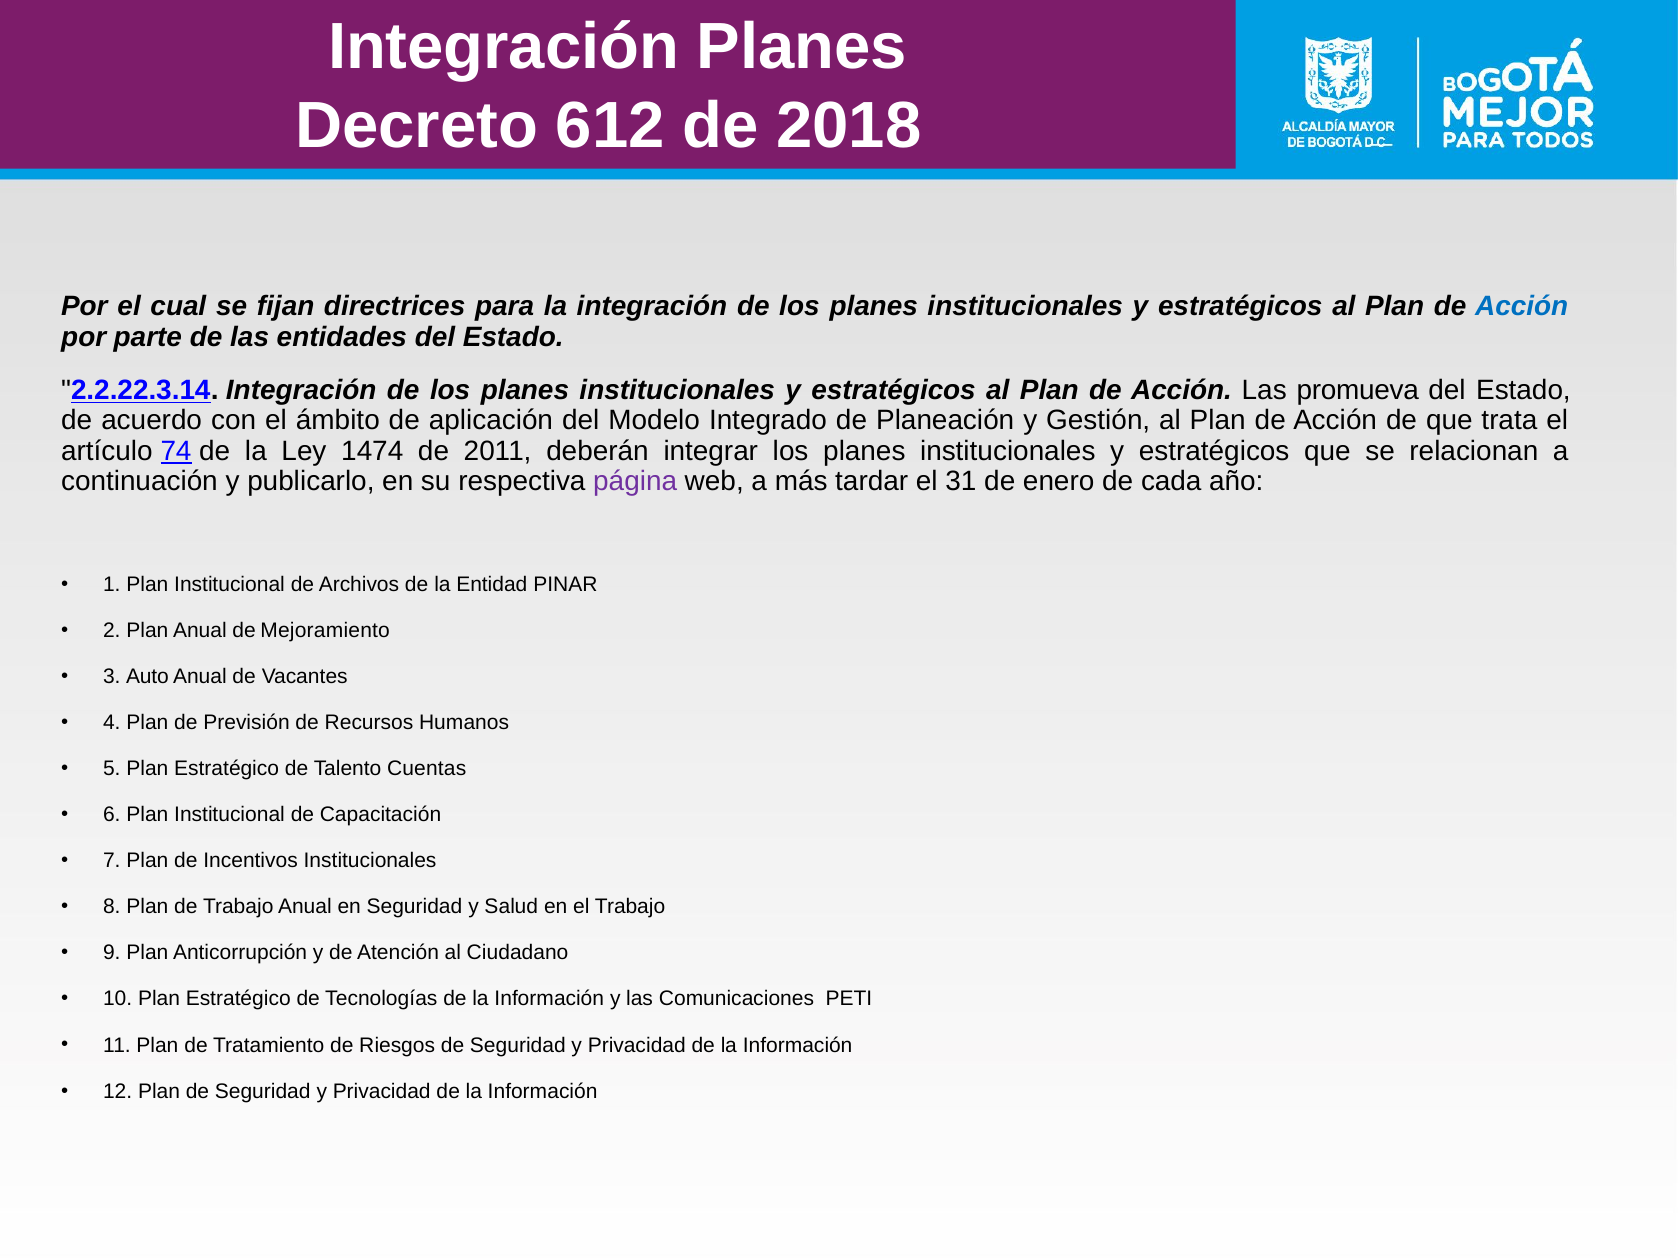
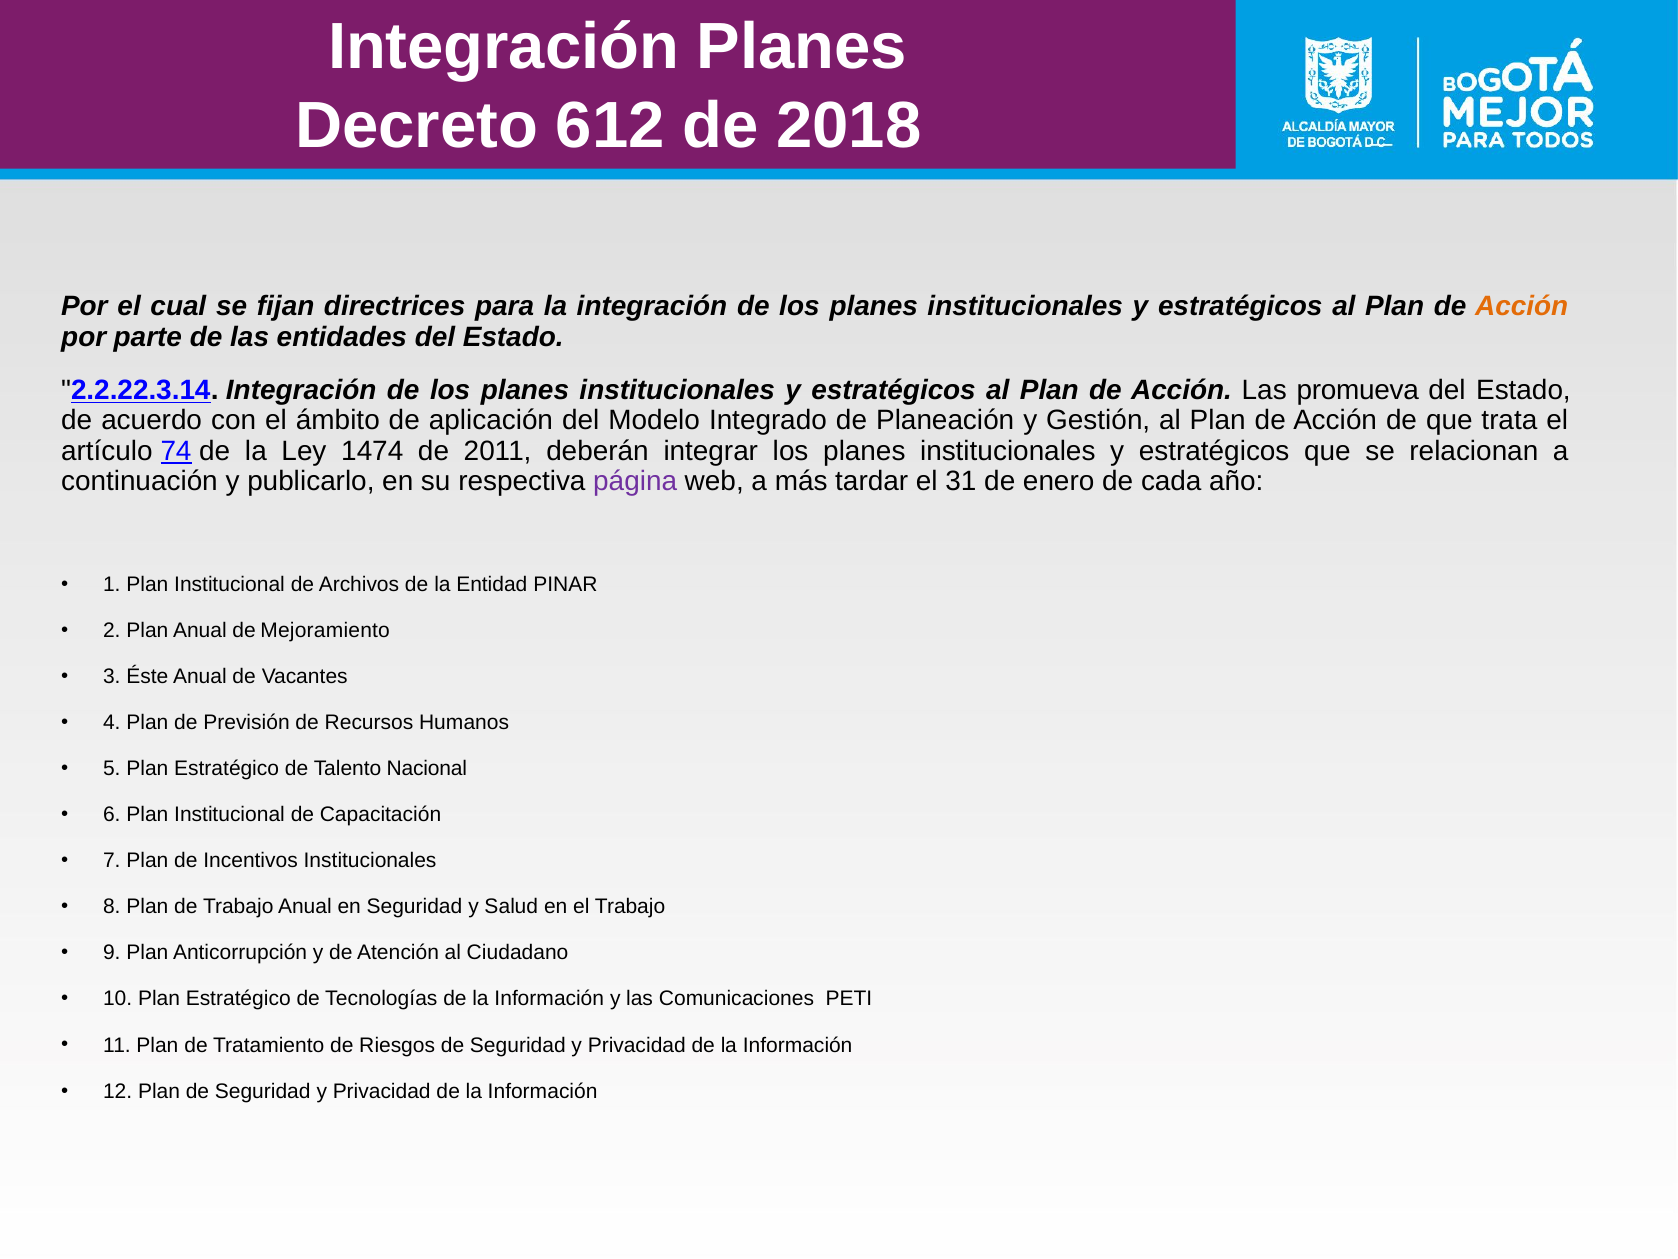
Acción at (1522, 307) colour: blue -> orange
Auto: Auto -> Éste
Cuentas: Cuentas -> Nacional
